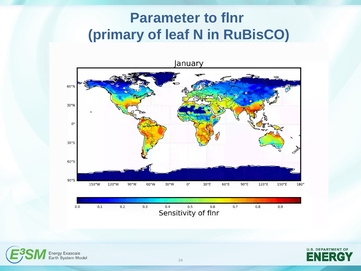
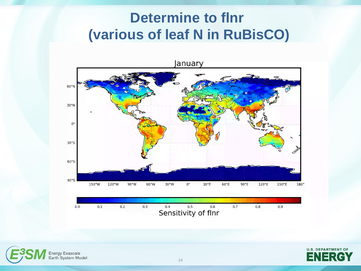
Parameter: Parameter -> Determine
primary: primary -> various
